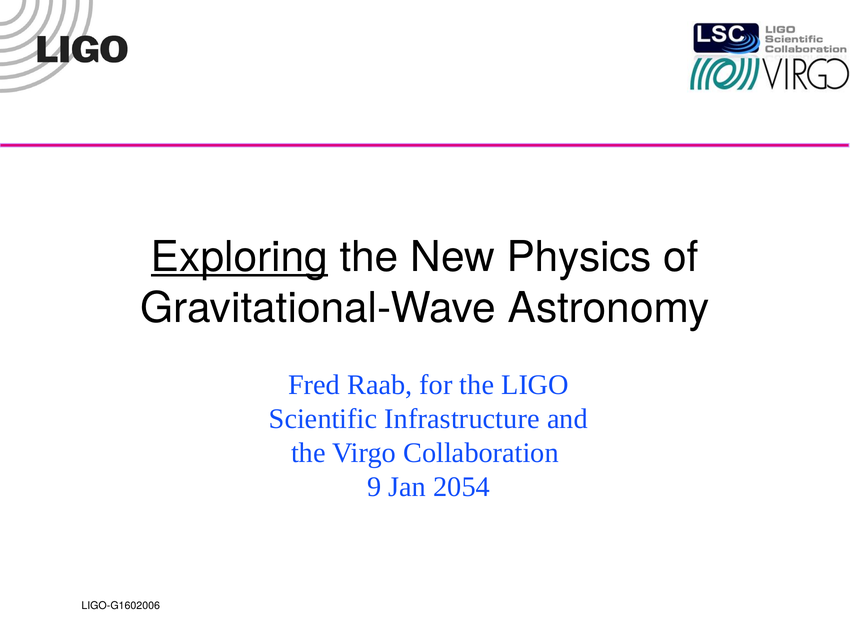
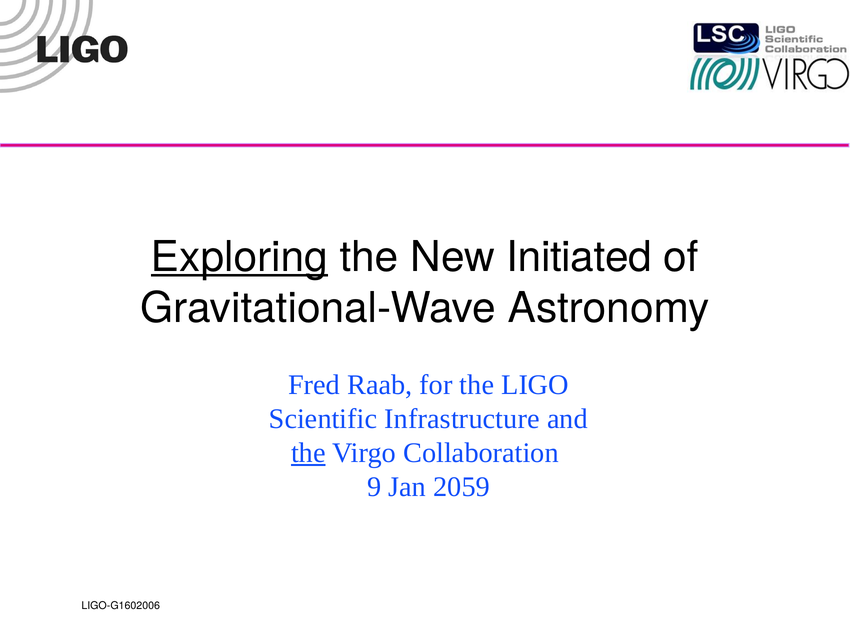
Physics: Physics -> Initiated
the at (308, 452) underline: none -> present
2054: 2054 -> 2059
